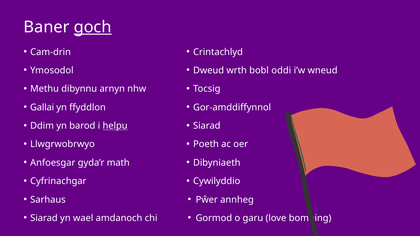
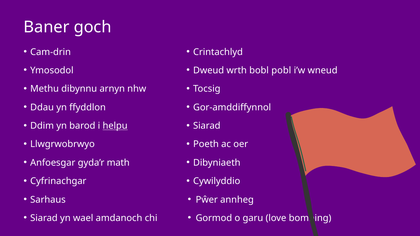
goch underline: present -> none
oddi: oddi -> pobl
Gallai: Gallai -> Ddau
